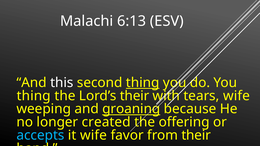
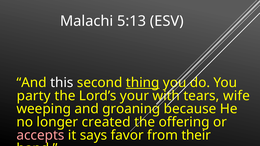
6:13: 6:13 -> 5:13
thing at (34, 96): thing -> party
Lord’s their: their -> your
groaning underline: present -> none
accepts colour: light blue -> pink
it wife: wife -> says
